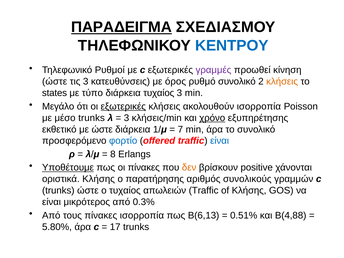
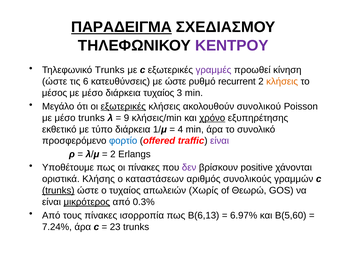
ΚΕΝΤΡΟΥ colour: blue -> purple
Τηλεφωνικό Ρυθμοί: Ρυθμοί -> Trunks
τις 3: 3 -> 6
με όρος: όρος -> ώστε
ρυθμό συνολικό: συνολικό -> recurrent
states: states -> μέσος
τύπο at (92, 93): τύπο -> μέσο
ακολουθούν ισορροπία: ισορροπία -> συνολικού
3 at (126, 118): 3 -> 9
με ώστε: ώστε -> τύπο
7: 7 -> 4
είναι at (220, 141) colour: blue -> purple
8 at (113, 154): 8 -> 2
Υποθέτουμε underline: present -> none
δεν colour: orange -> purple
παρατήρησης: παρατήρησης -> καταστάσεων
trunks at (58, 191) underline: none -> present
απωλειών Traffic: Traffic -> Χωρίς
of Κλήσης: Κλήσης -> Θεωρώ
μικρότερος underline: none -> present
0.51%: 0.51% -> 6.97%
Β(4,88: Β(4,88 -> Β(5,60
5.80%: 5.80% -> 7.24%
17: 17 -> 23
